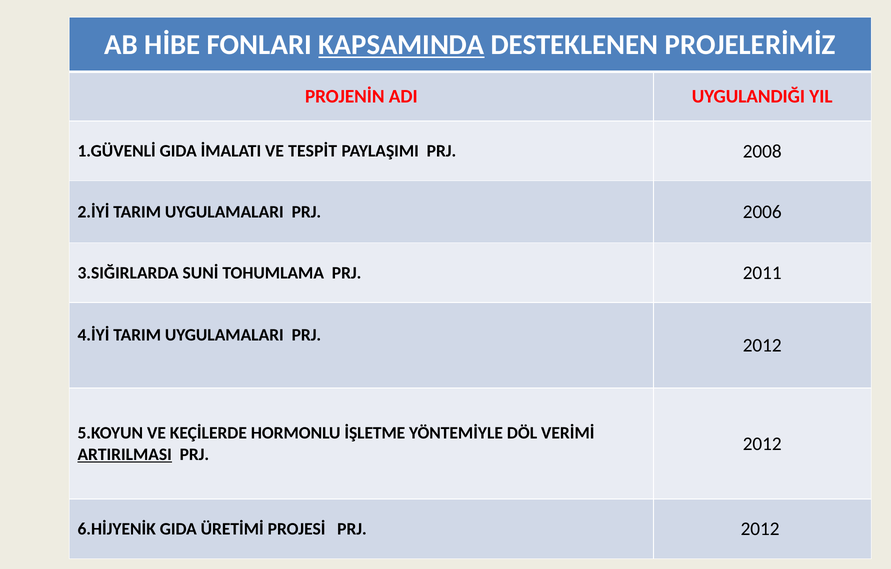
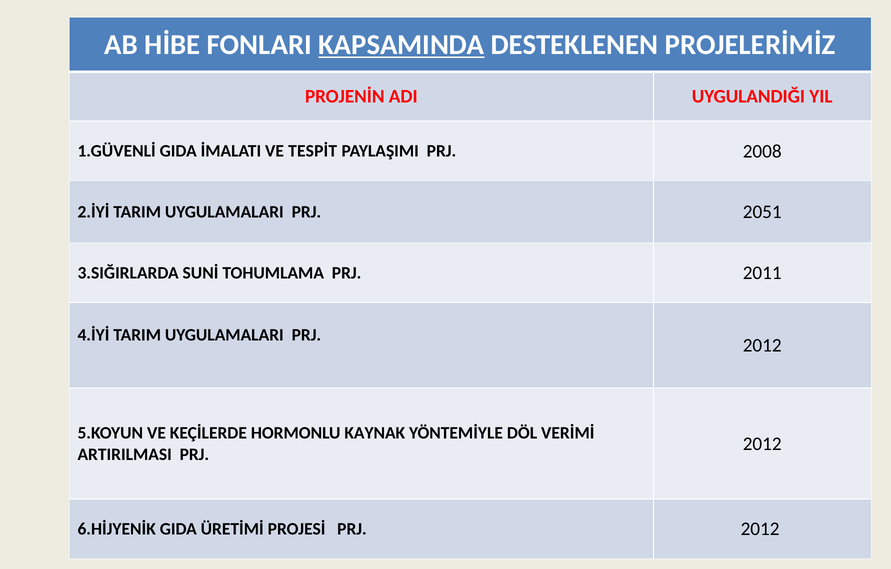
2006: 2006 -> 2051
İŞLETME: İŞLETME -> KAYNAK
ARTIRILMASI underline: present -> none
